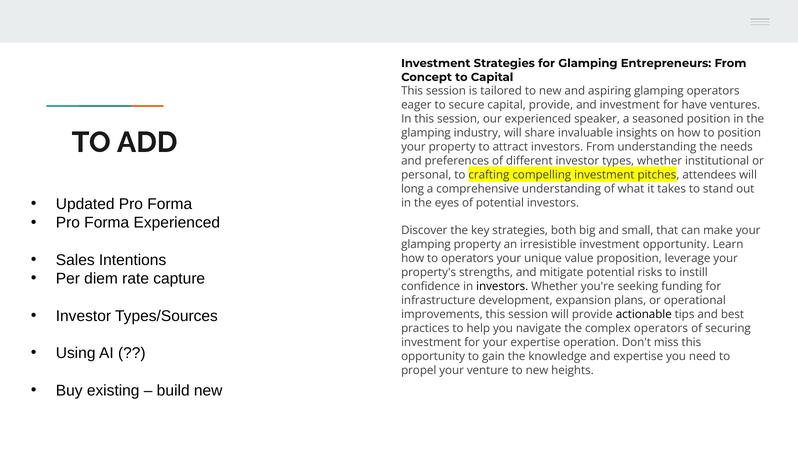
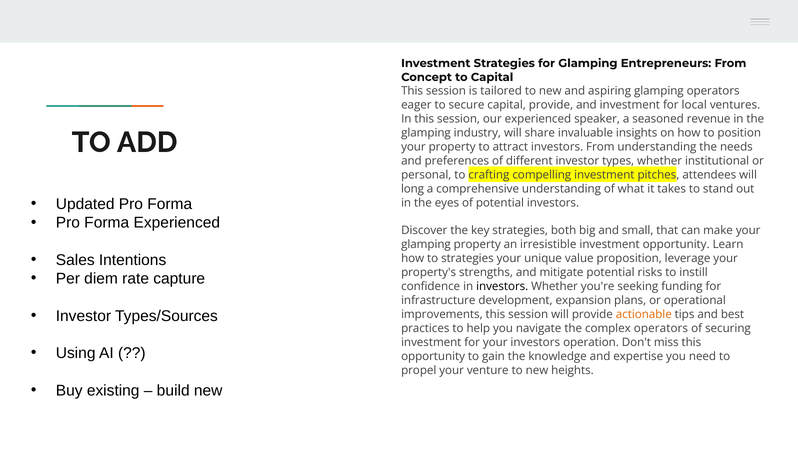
have: have -> local
seasoned position: position -> revenue
to operators: operators -> strategies
actionable colour: black -> orange
your expertise: expertise -> investors
